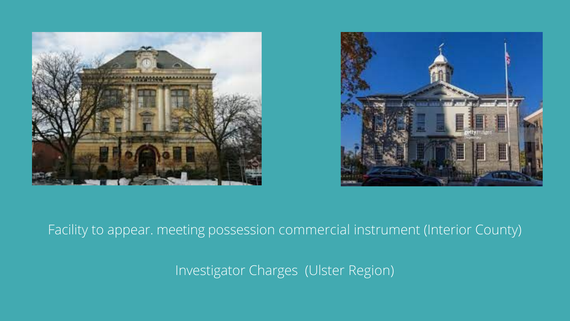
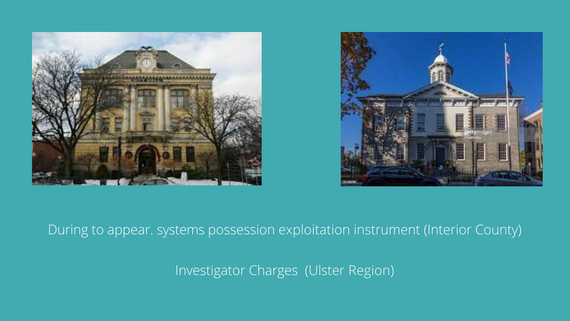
Facility: Facility -> During
meeting: meeting -> systems
commercial: commercial -> exploitation
